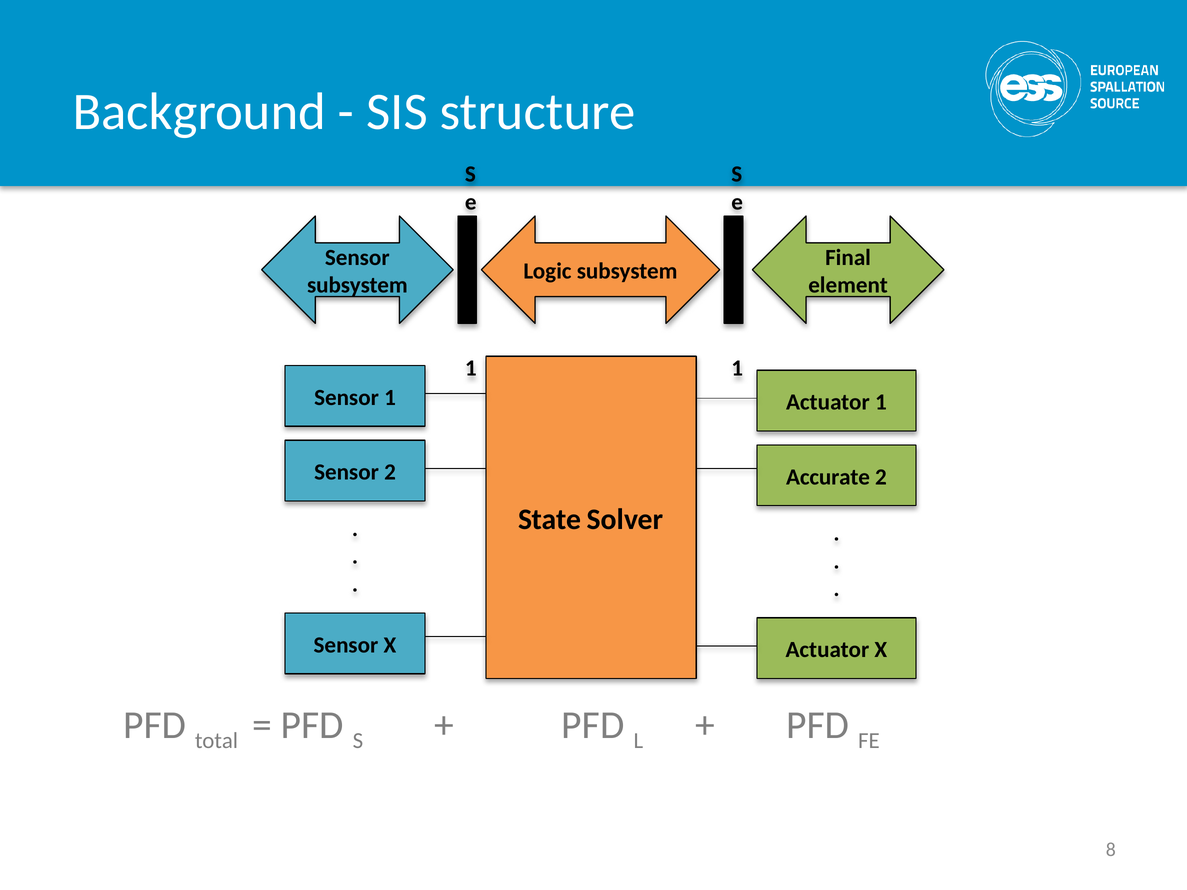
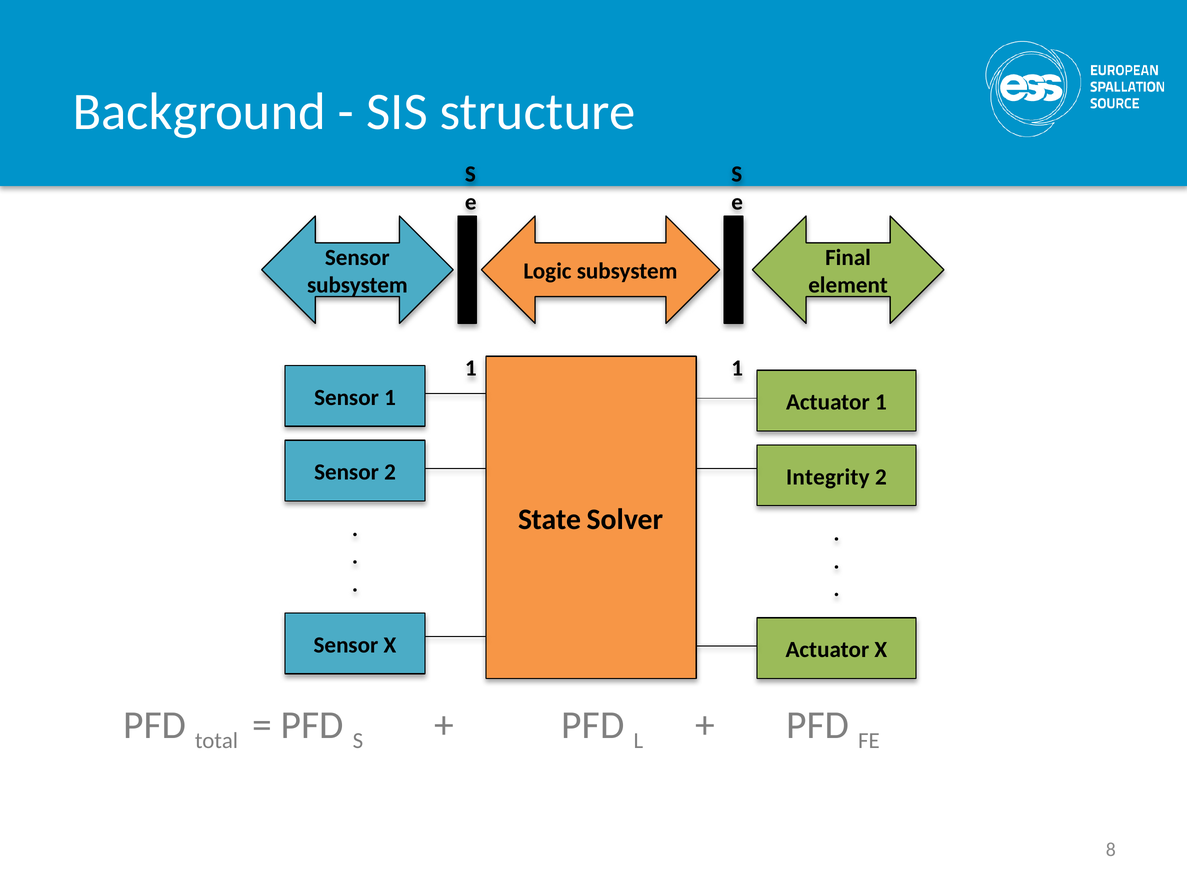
Accurate: Accurate -> Integrity
